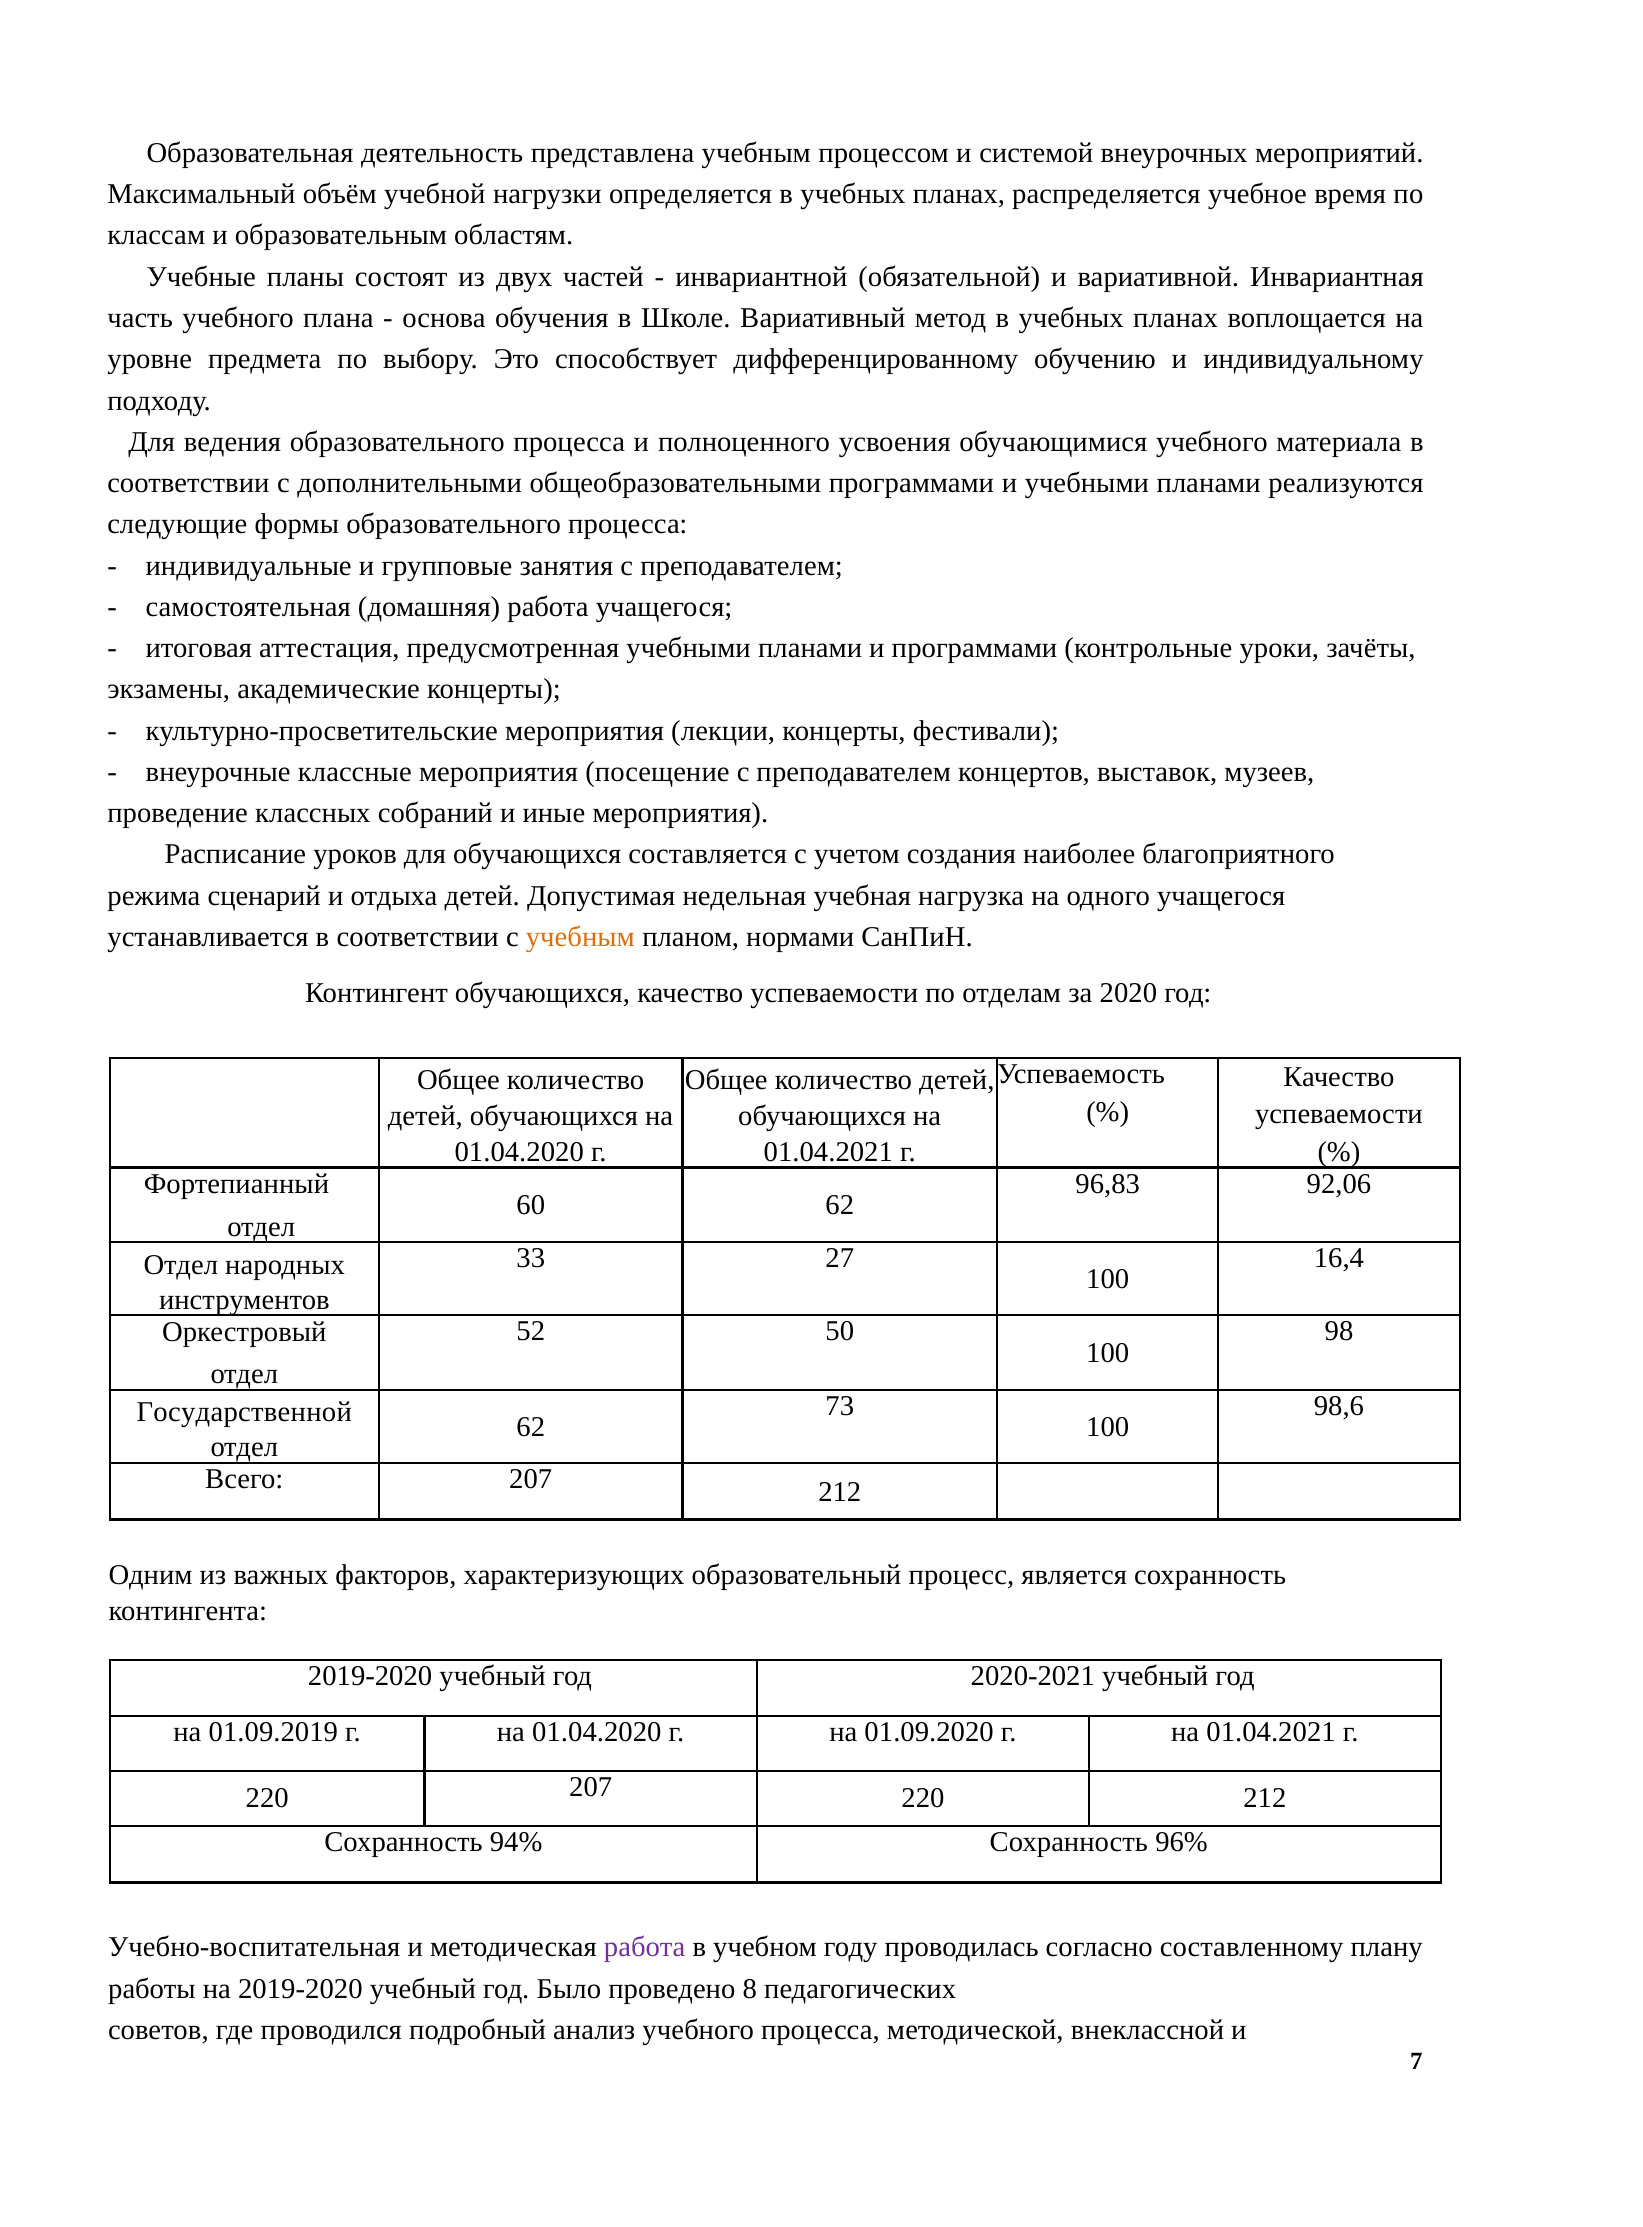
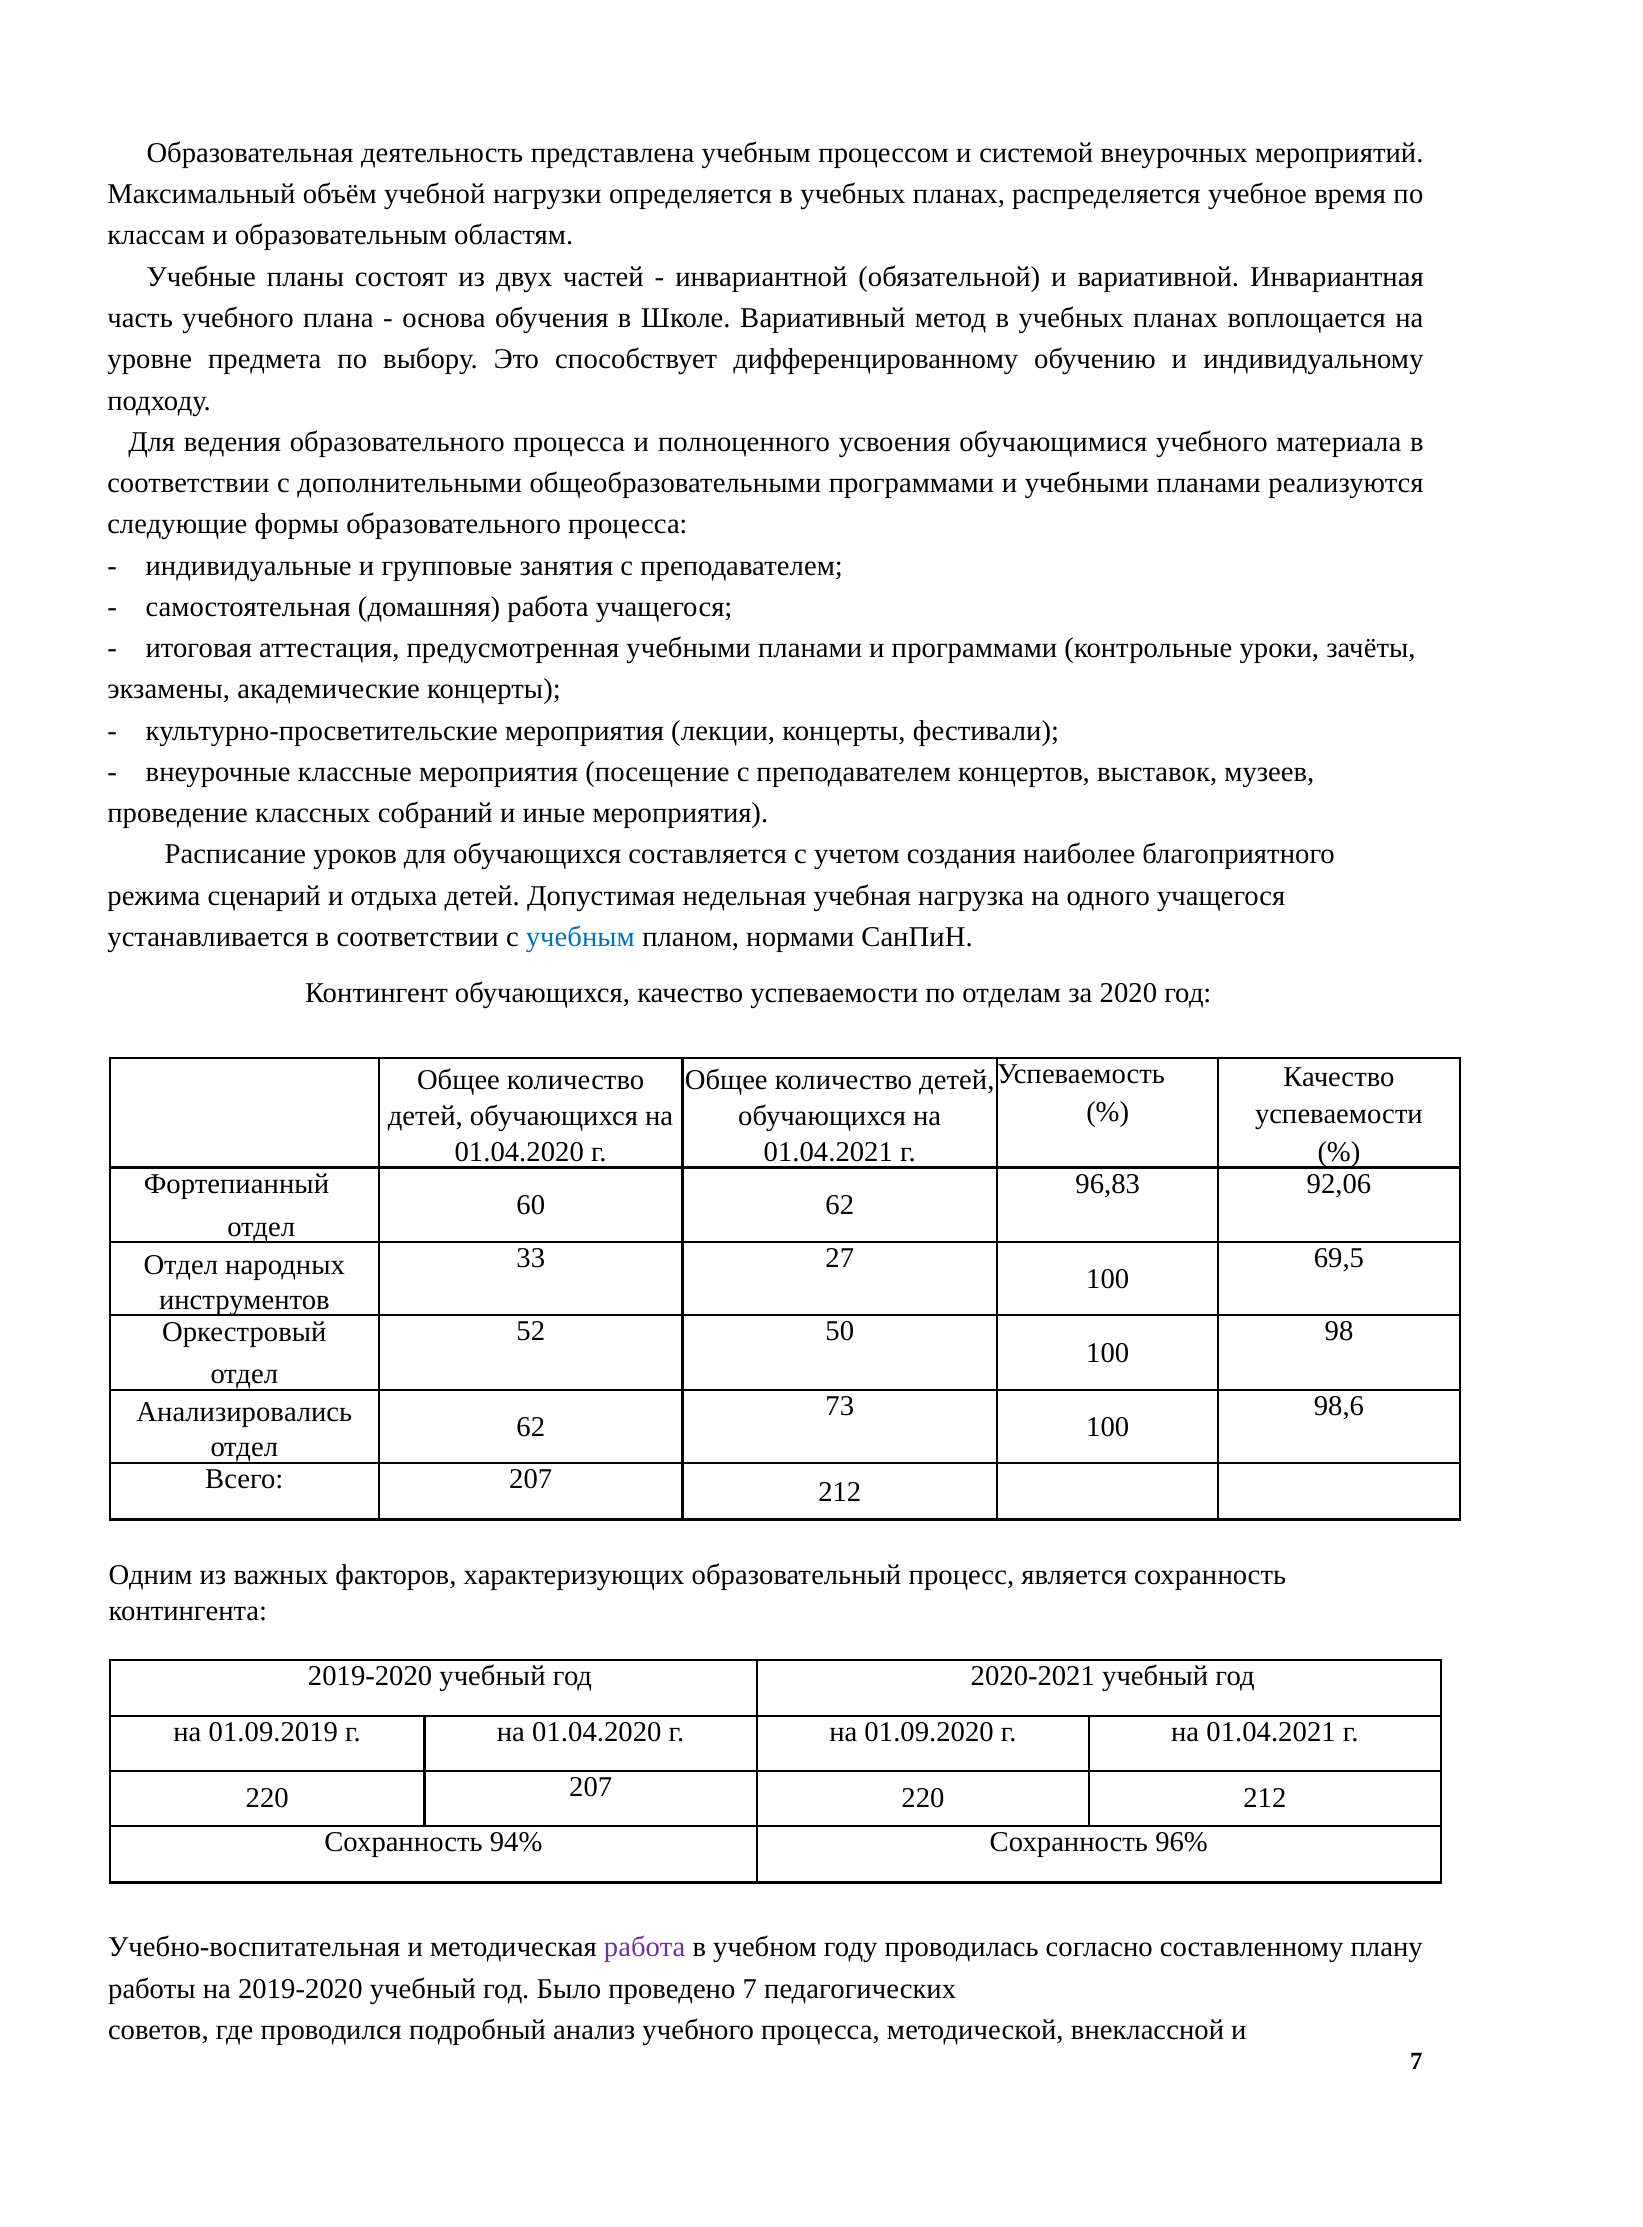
учебным at (580, 937) colour: orange -> blue
16,4: 16,4 -> 69,5
Государственной: Государственной -> Анализировались
проведено 8: 8 -> 7
